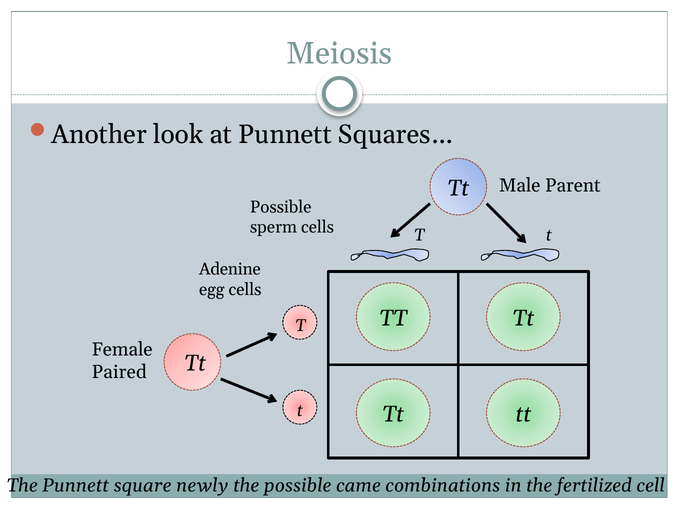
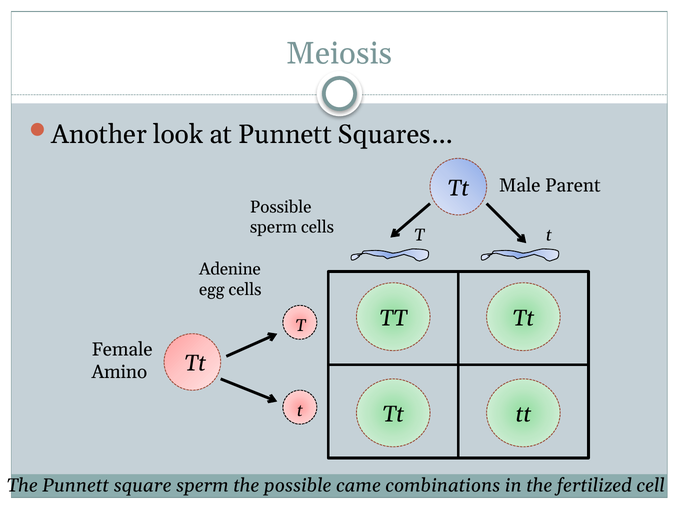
Paired: Paired -> Amino
square newly: newly -> sperm
